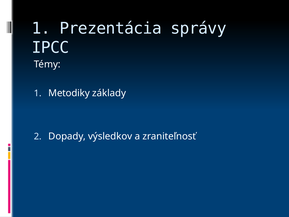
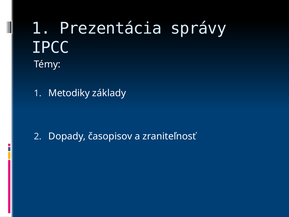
výsledkov: výsledkov -> časopisov
